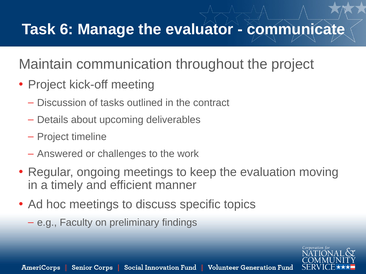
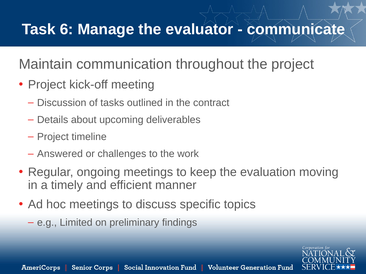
Faculty: Faculty -> Limited
